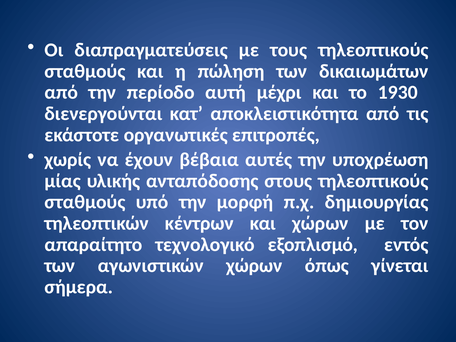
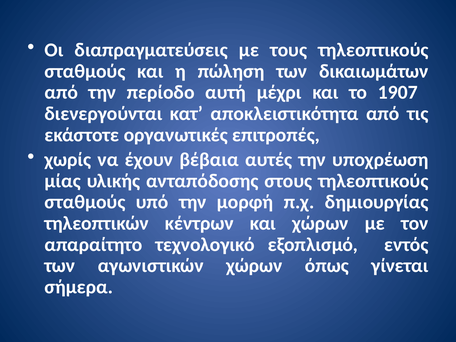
1930: 1930 -> 1907
